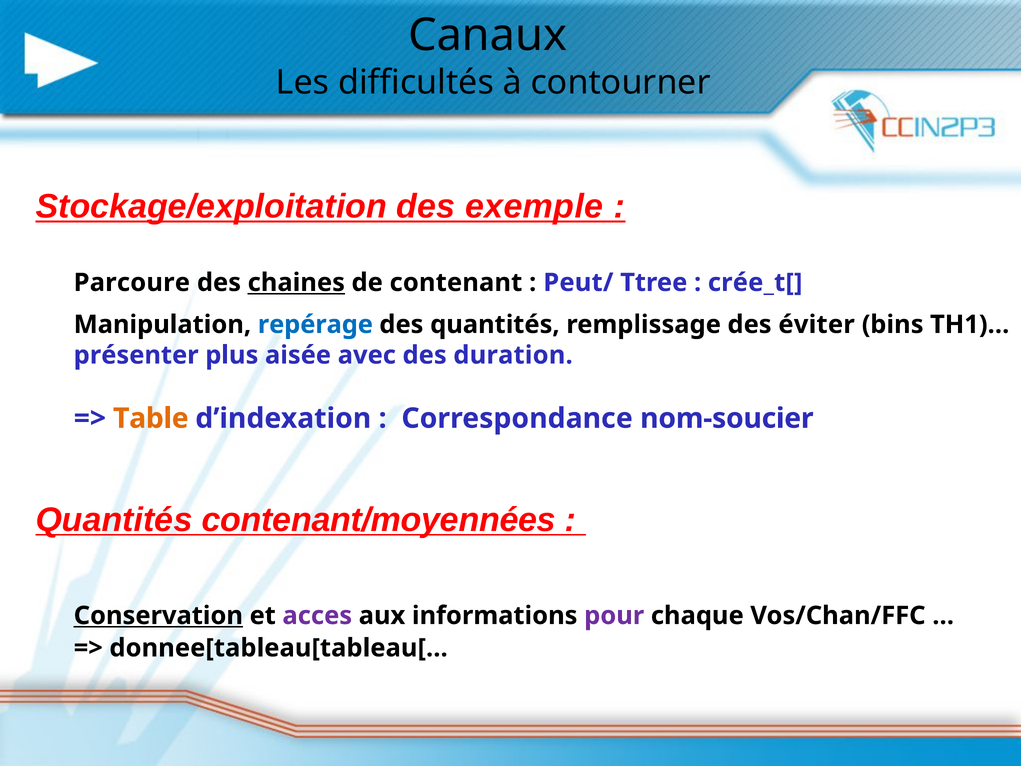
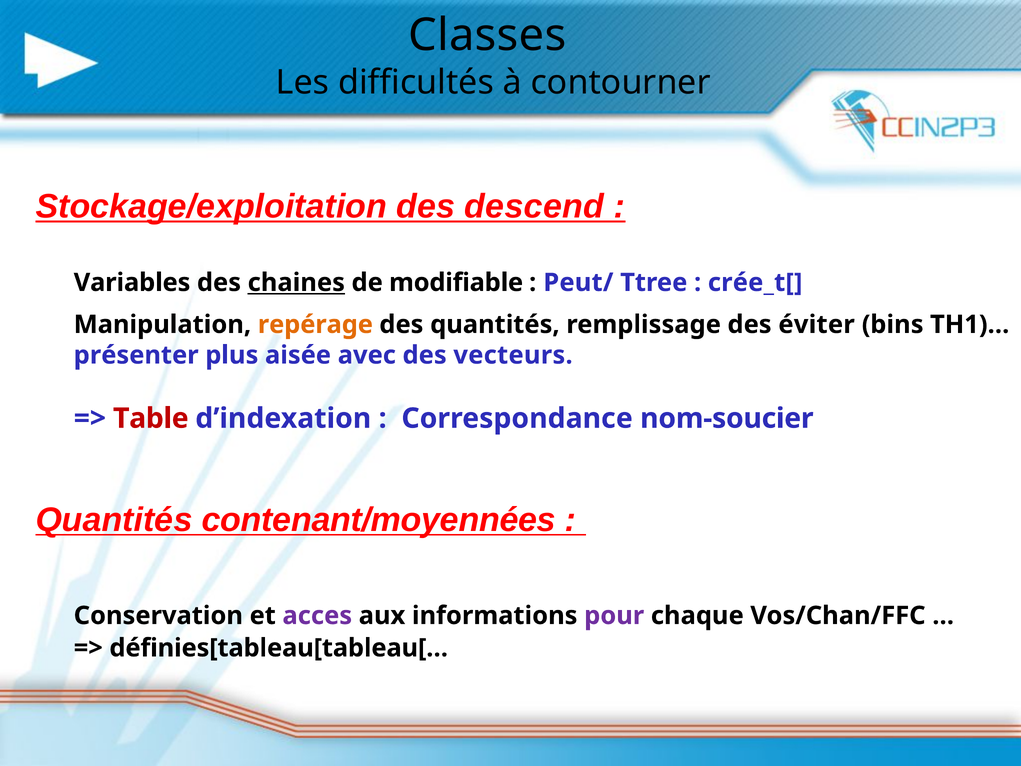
Canaux: Canaux -> Classes
exemple: exemple -> descend
Parcoure: Parcoure -> Variables
contenant: contenant -> modifiable
repérage colour: blue -> orange
duration: duration -> vecteurs
Table colour: orange -> red
Conservation underline: present -> none
donnee[tableau[tableau[…: donnee[tableau[tableau[… -> définies[tableau[tableau[…
